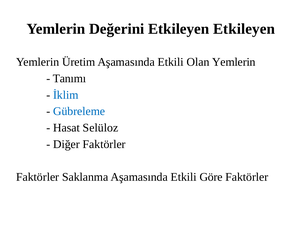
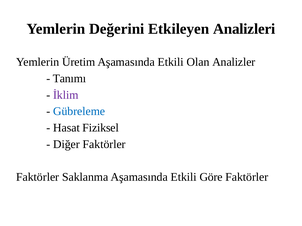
Etkileyen Etkileyen: Etkileyen -> Analizleri
Olan Yemlerin: Yemlerin -> Analizler
İklim colour: blue -> purple
Selüloz: Selüloz -> Fiziksel
